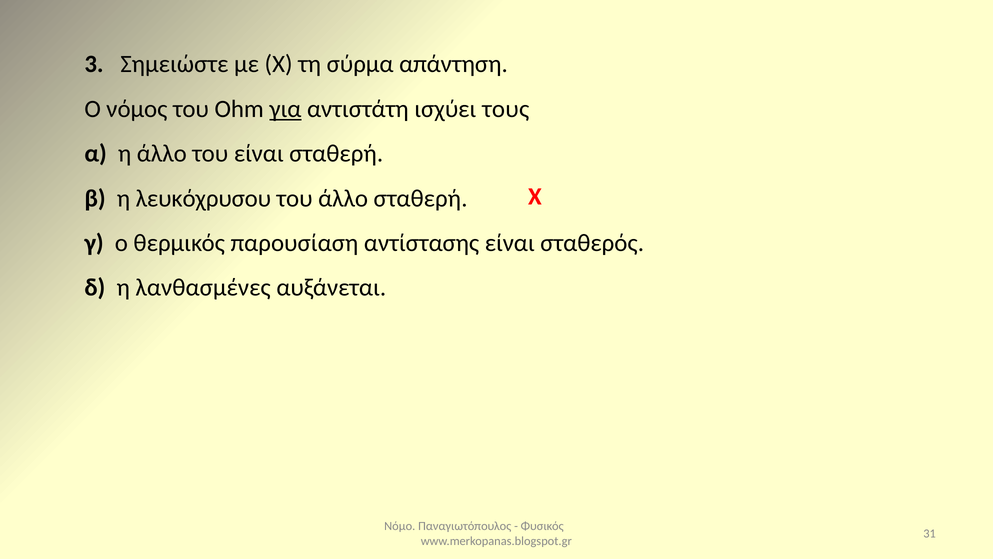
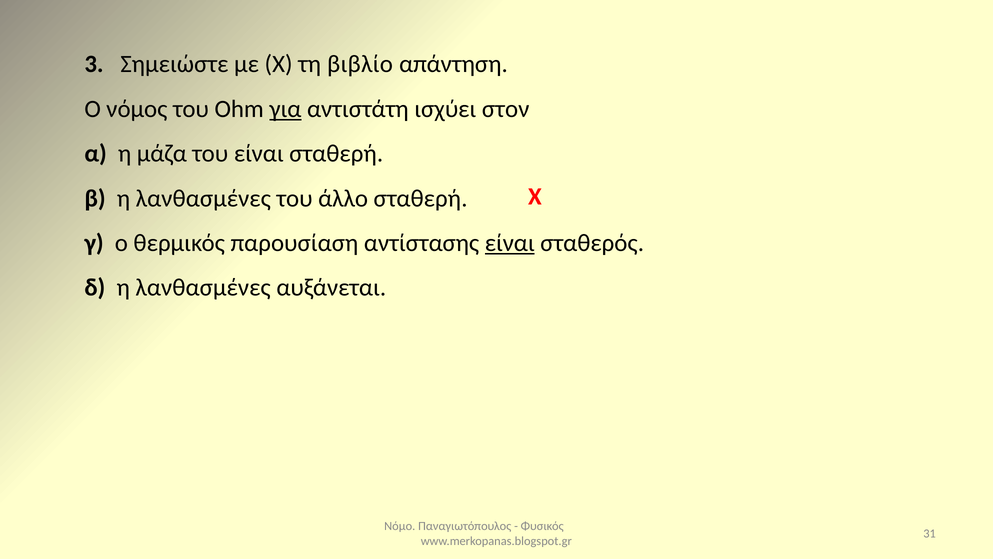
σύρμα: σύρμα -> βιβλίο
τους: τους -> στον
η άλλο: άλλο -> μάζα
β η λευκόχρυσου: λευκόχρυσου -> λανθασμένες
είναι at (510, 243) underline: none -> present
